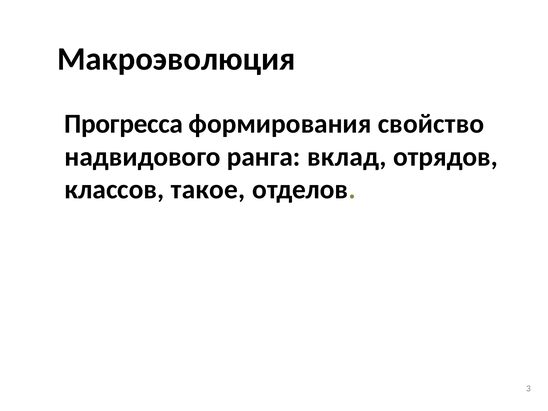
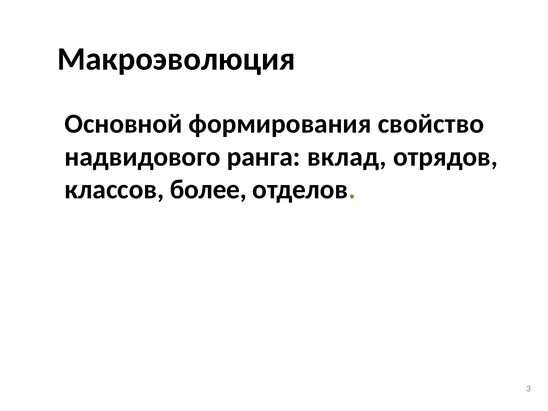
Прогресса: Прогресса -> Основной
такое: такое -> более
